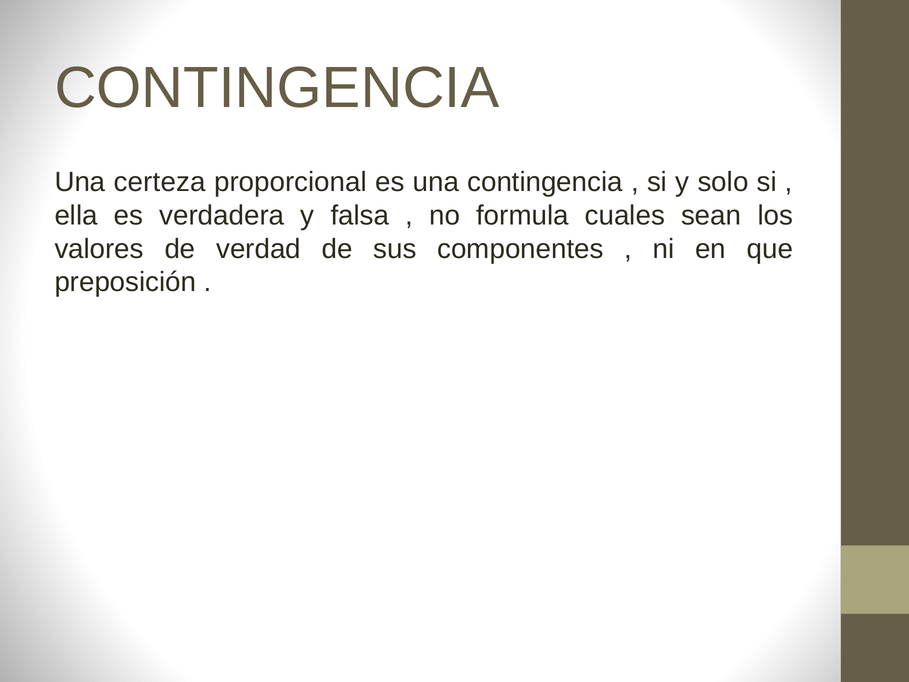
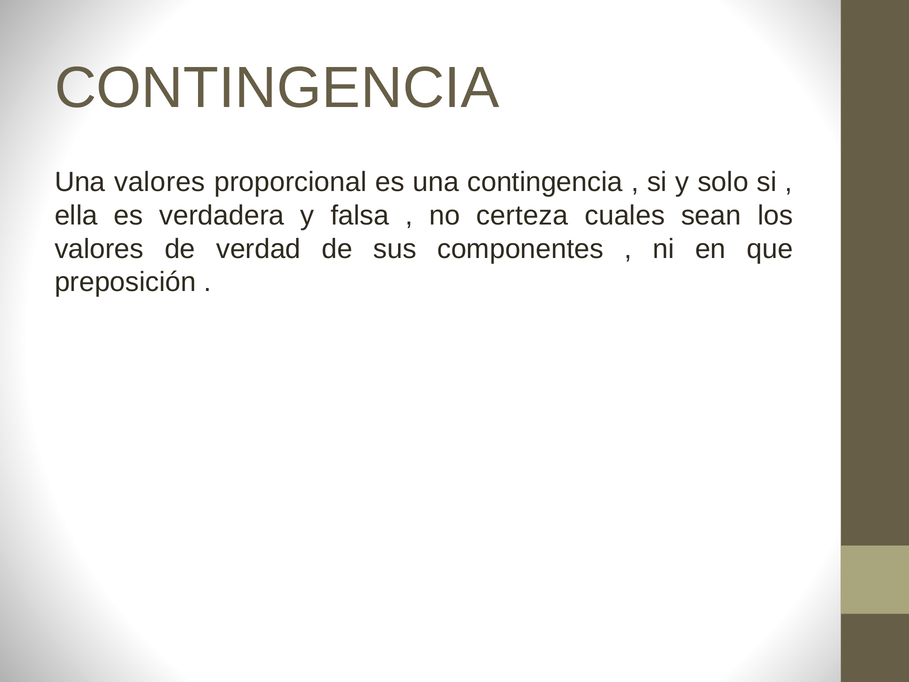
Una certeza: certeza -> valores
formula: formula -> certeza
